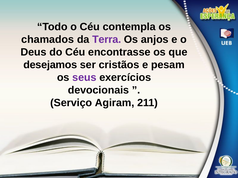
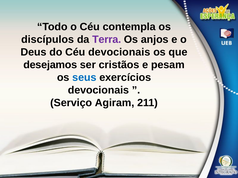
chamados: chamados -> discípulos
Céu encontrasse: encontrasse -> devocionais
seus colour: purple -> blue
